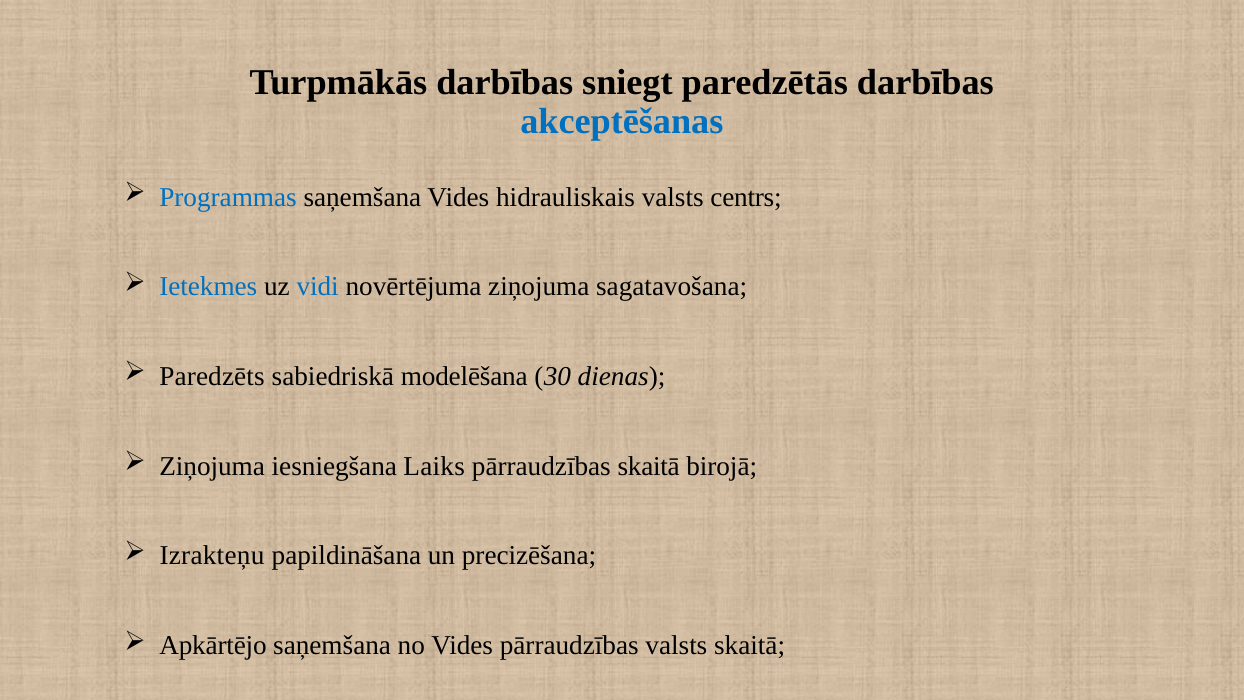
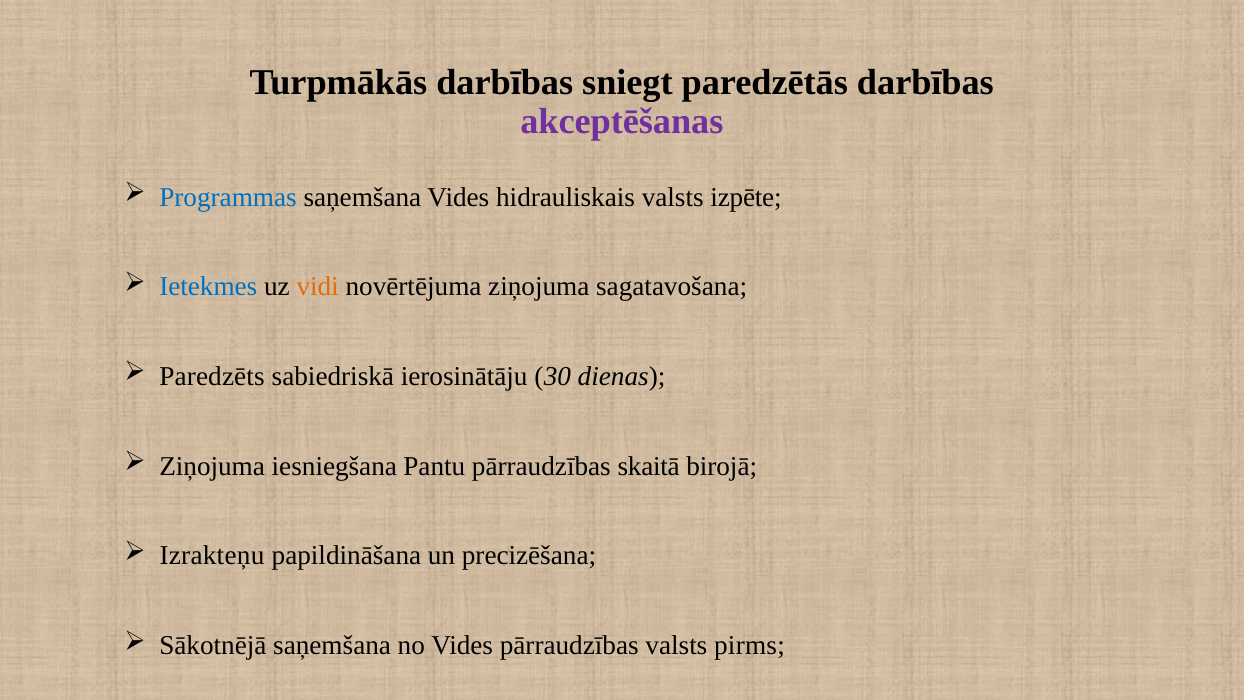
akceptēšanas colour: blue -> purple
centrs: centrs -> izpēte
vidi colour: blue -> orange
modelēšana: modelēšana -> ierosinātāju
Laiks: Laiks -> Pantu
Apkārtējo: Apkārtējo -> Sākotnējā
valsts skaitā: skaitā -> pirms
